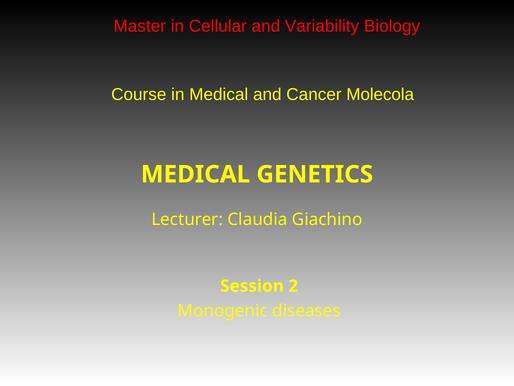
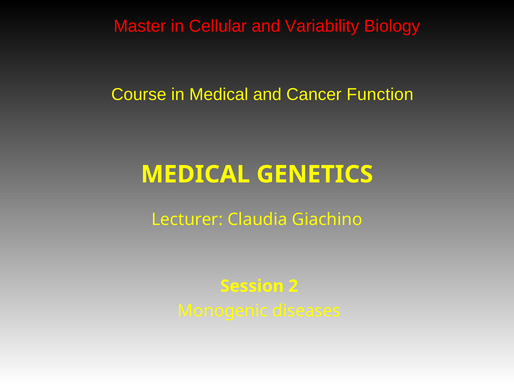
Molecola: Molecola -> Function
